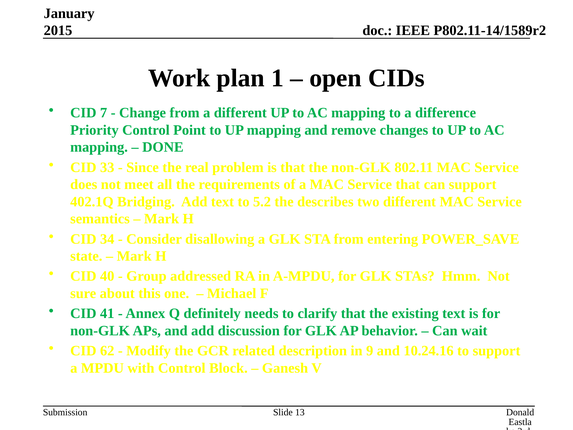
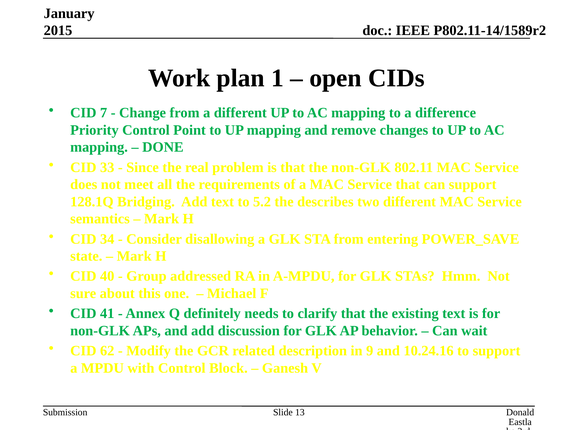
402.1Q: 402.1Q -> 128.1Q
